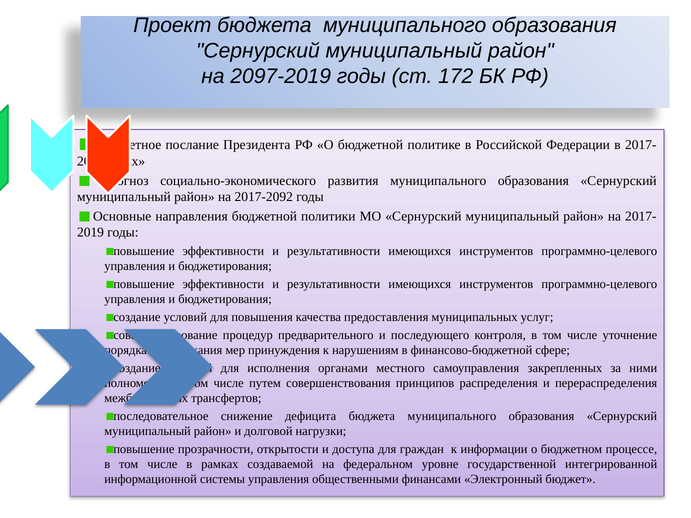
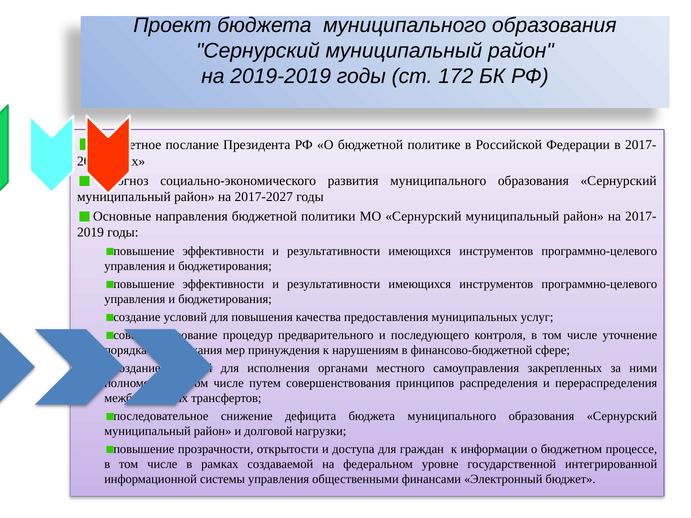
2097-2019: 2097-2019 -> 2019-2019
2017-2092: 2017-2092 -> 2017-2027
